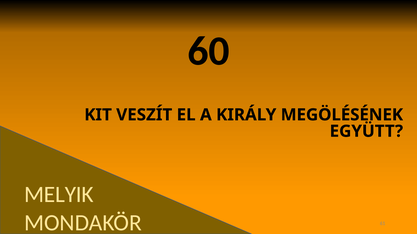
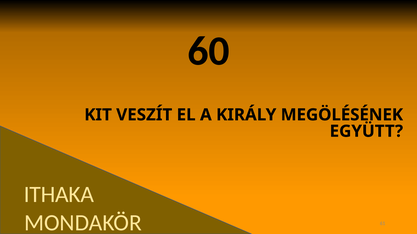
MELYIK: MELYIK -> ITHAKA
